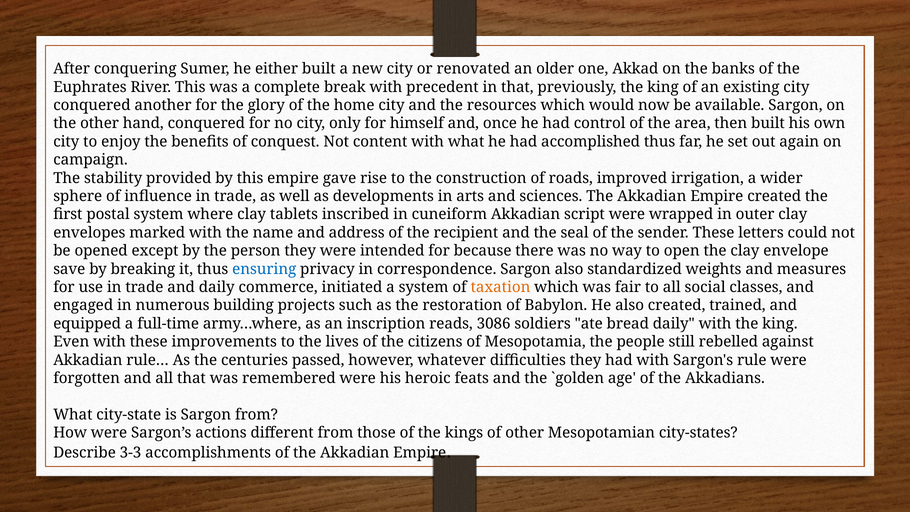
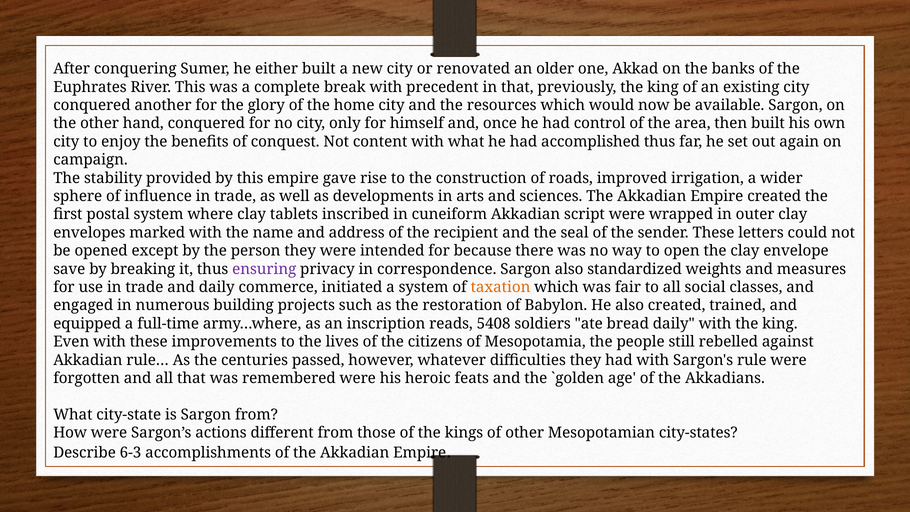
ensuring colour: blue -> purple
3086: 3086 -> 5408
3-3: 3-3 -> 6-3
